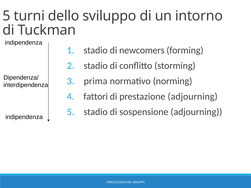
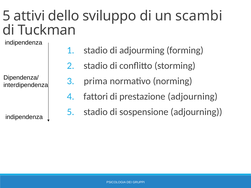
turni: turni -> attivi
intorno: intorno -> scambi
newcomers: newcomers -> adjourming
